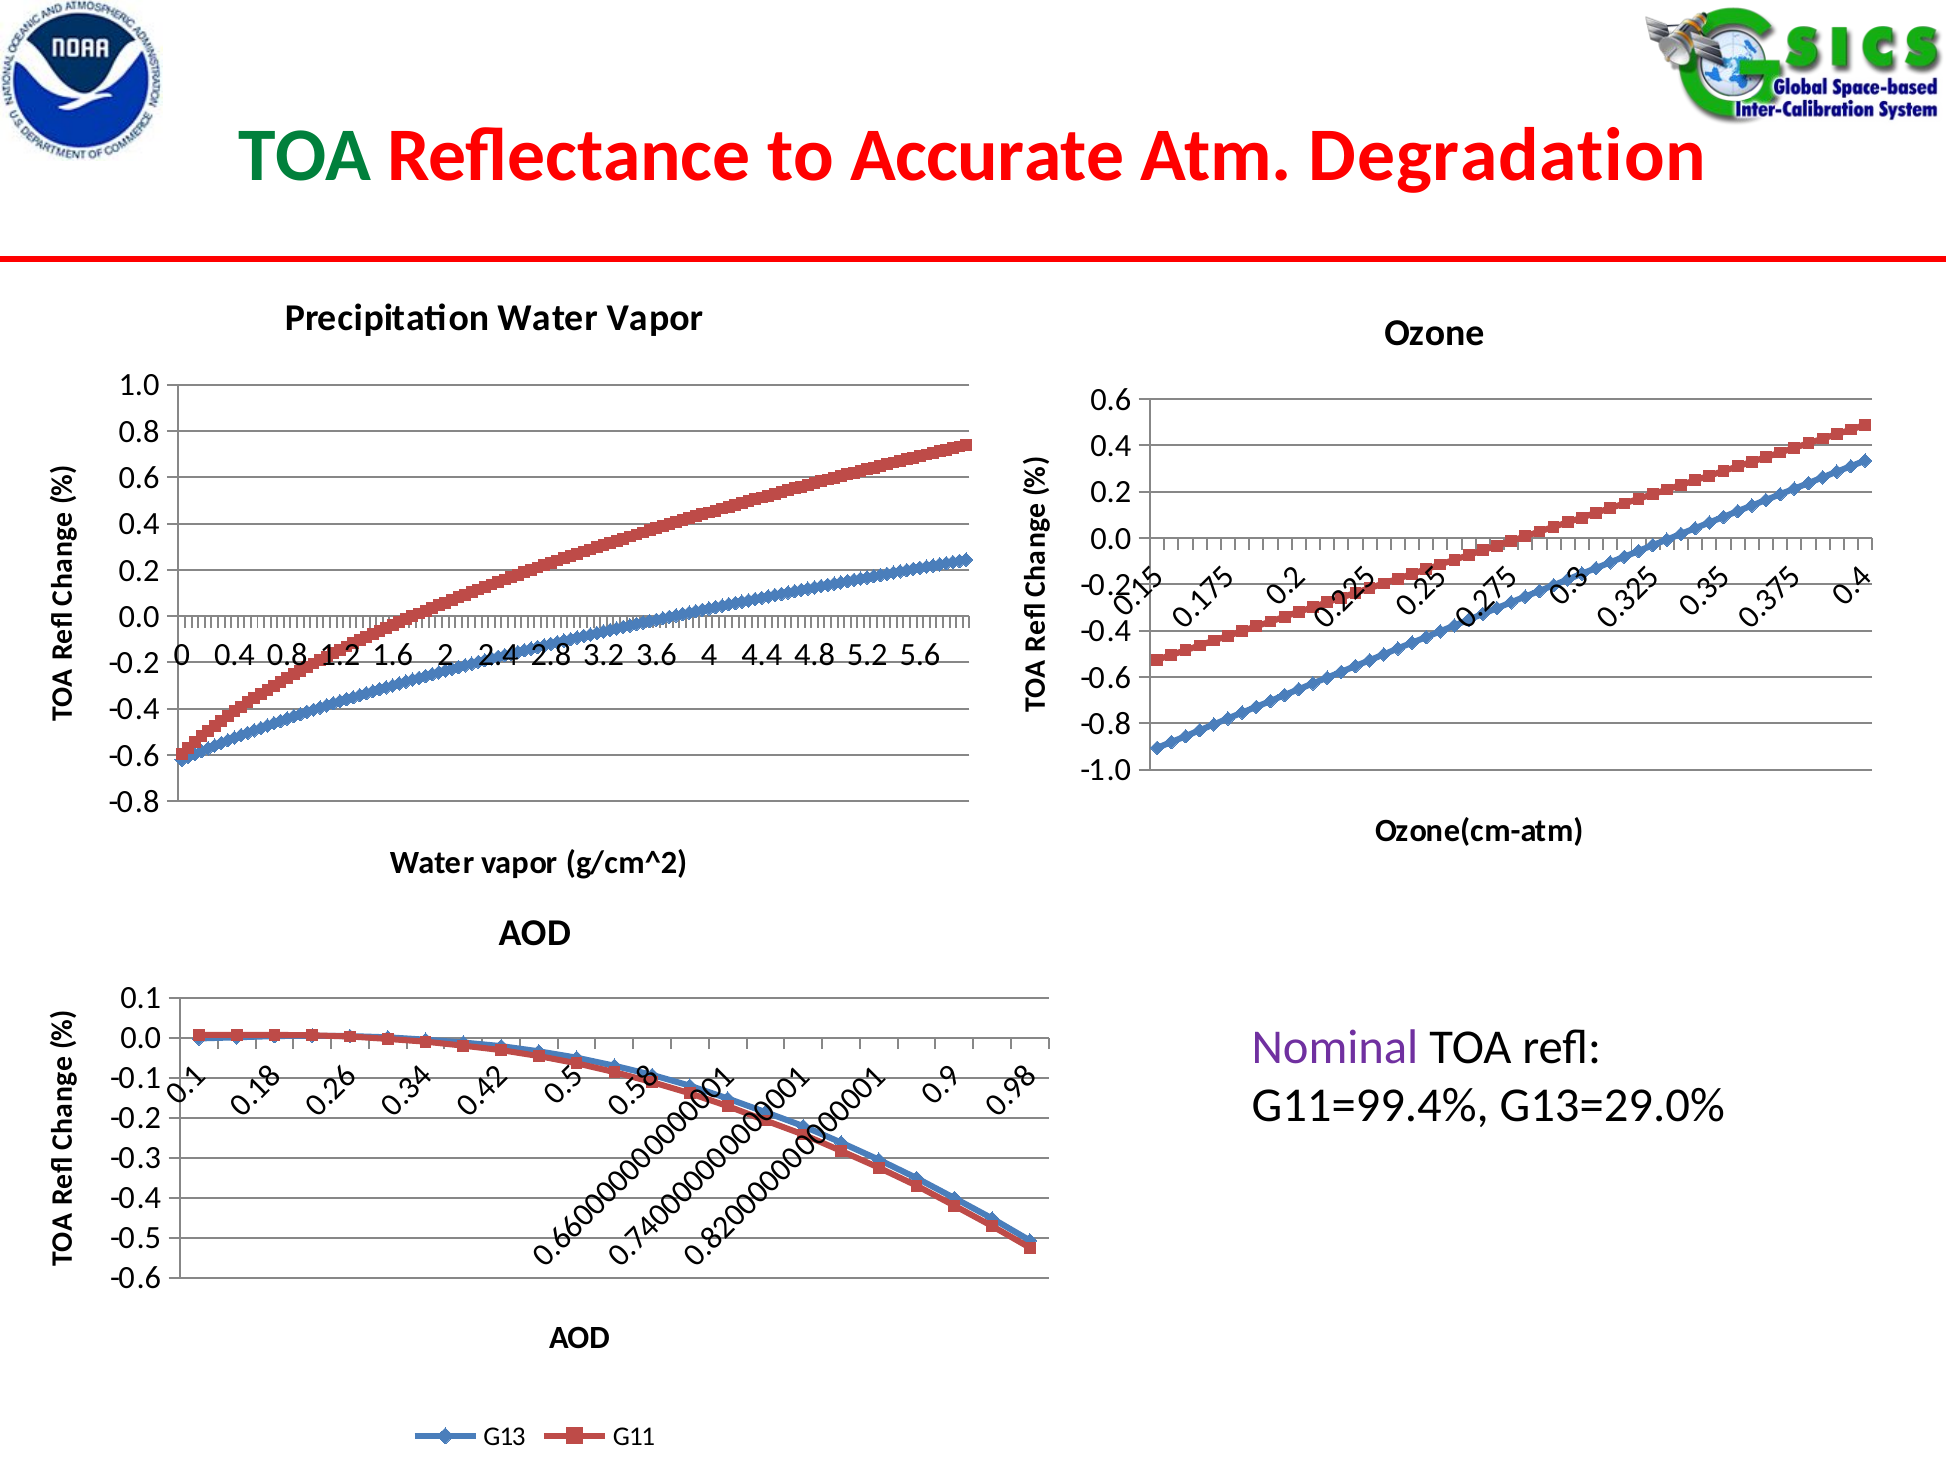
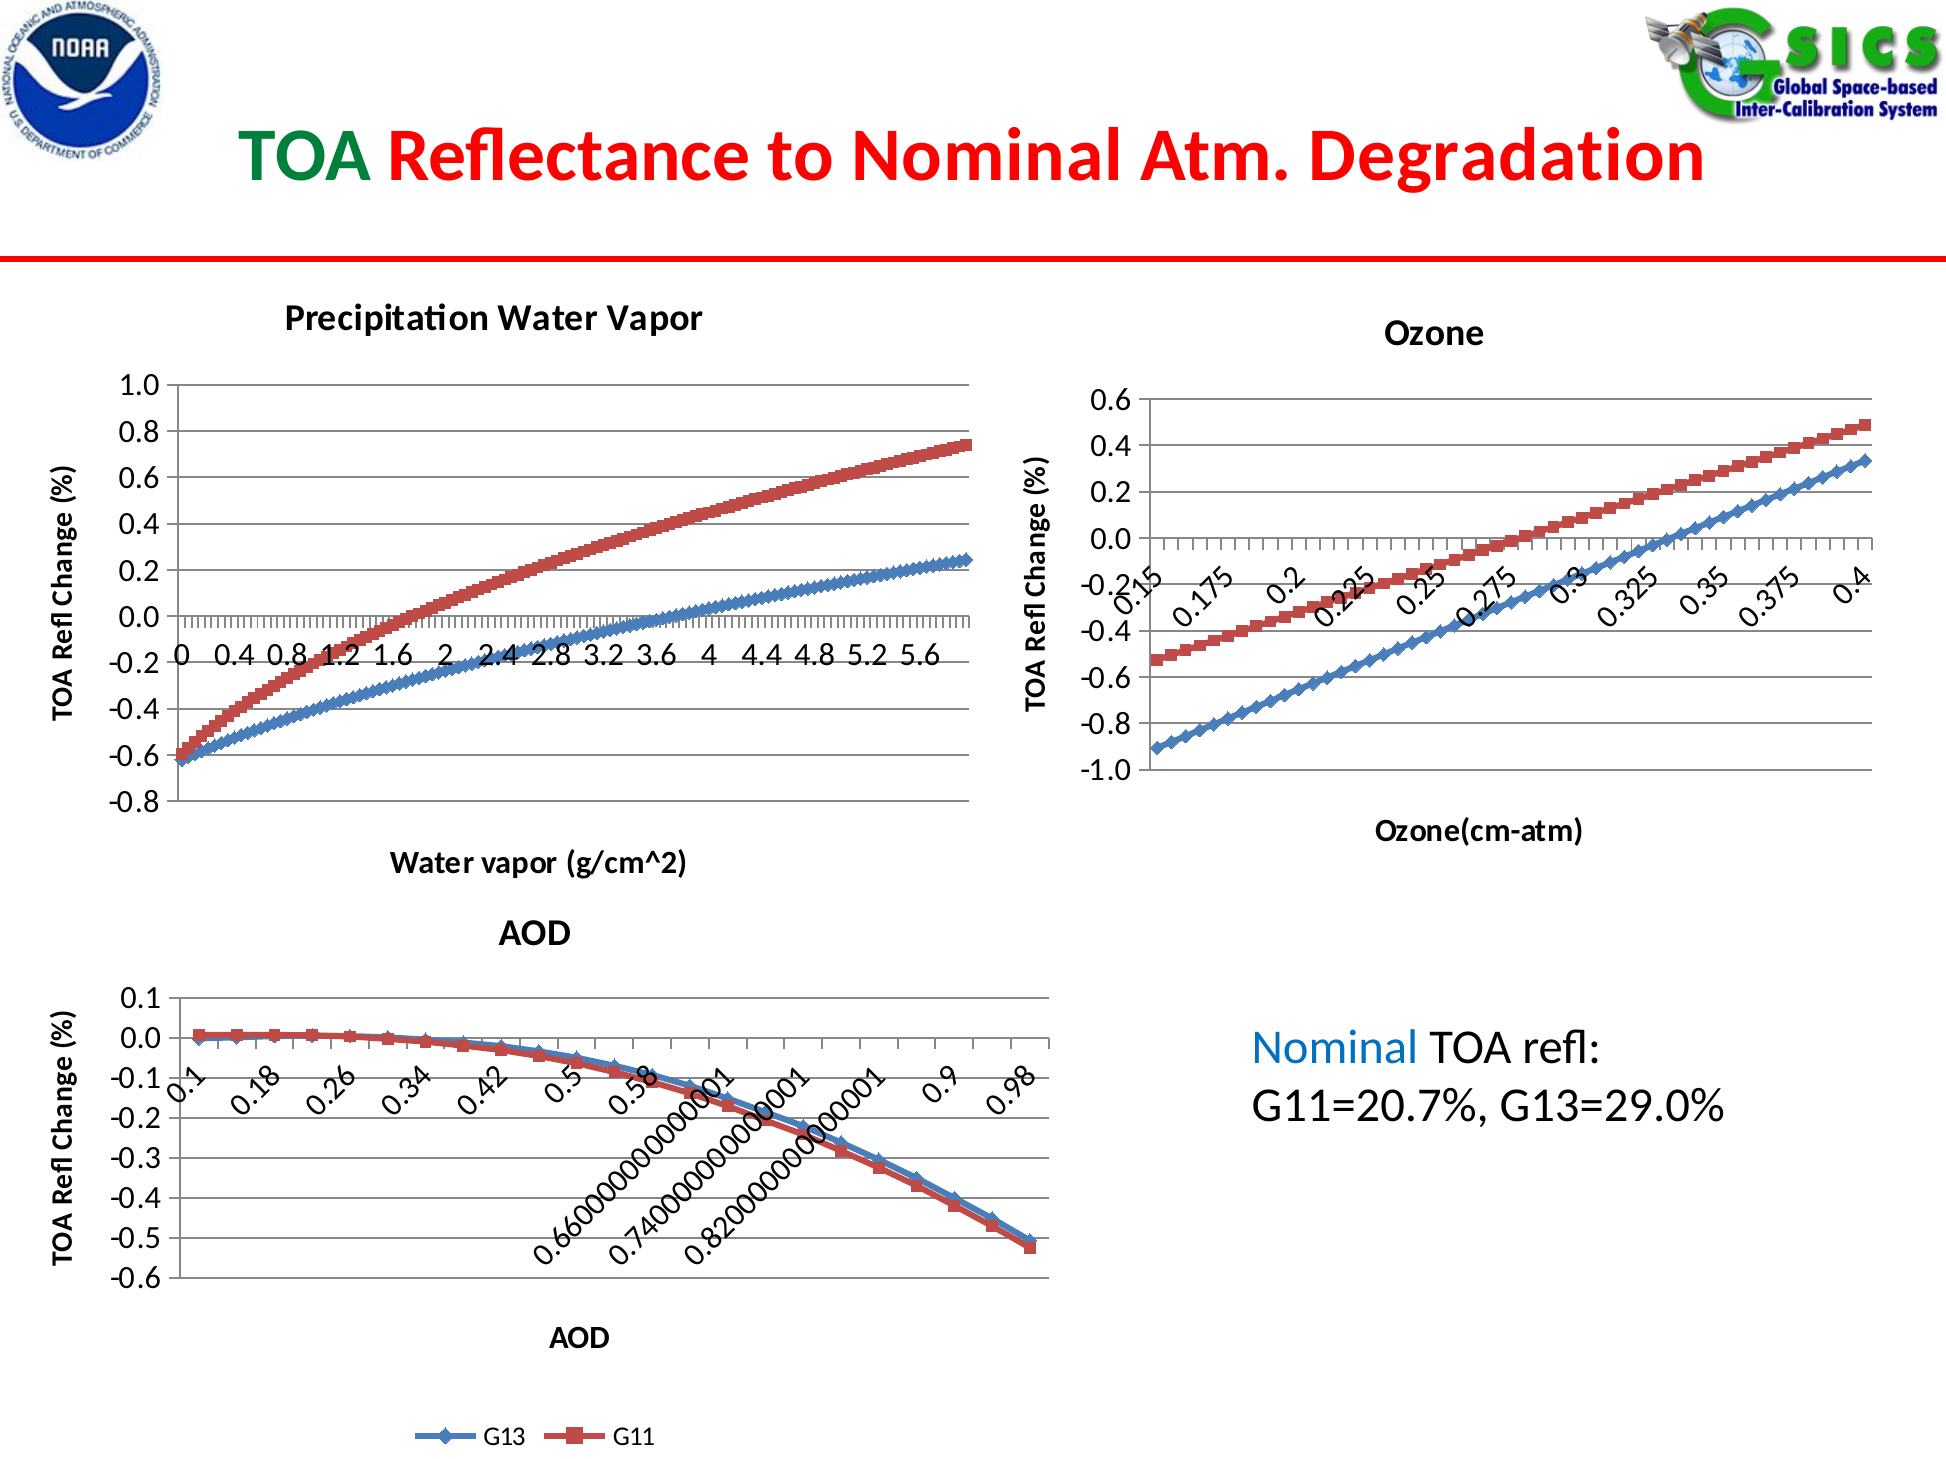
to Accurate: Accurate -> Nominal
Nominal at (1335, 1048) colour: purple -> blue
G11=99.4%: G11=99.4% -> G11=20.7%
